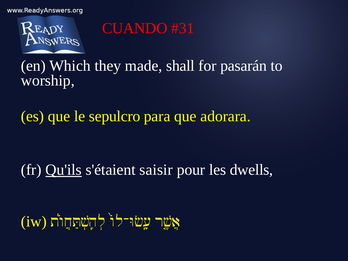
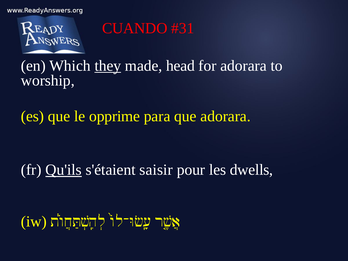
they underline: none -> present
shall: shall -> head
for pasarán: pasarán -> adorara
sepulcro: sepulcro -> opprime
